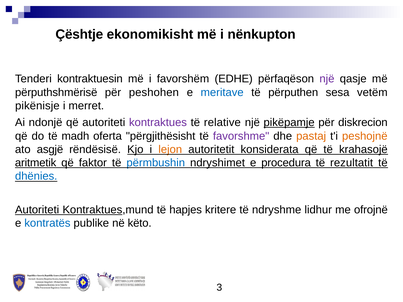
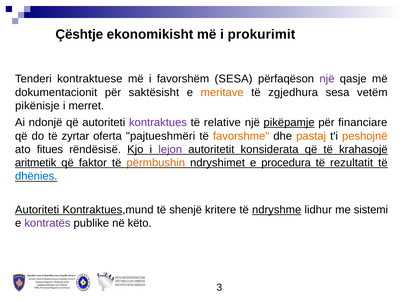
nënkupton: nënkupton -> prokurimit
kontraktuesin: kontraktuesin -> kontraktuese
favorshëm EDHE: EDHE -> SESA
përputhshmërisë: përputhshmërisë -> dokumentacionit
peshohen: peshohen -> saktësisht
meritave colour: blue -> orange
përputhen: përputhen -> zgjedhura
diskrecion: diskrecion -> financiare
madh: madh -> zyrtar
përgjithësisht: përgjithësisht -> pajtueshmëri
favorshme colour: purple -> orange
asgjë: asgjë -> fitues
lejon colour: orange -> purple
përmbushin colour: blue -> orange
hapjes: hapjes -> shenjë
ndryshme underline: none -> present
ofrojnë: ofrojnë -> sistemi
kontratës colour: blue -> purple
